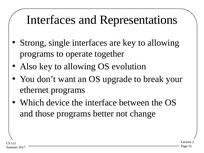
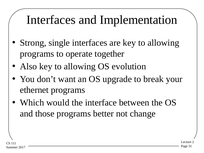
Representations: Representations -> Implementation
device: device -> would
